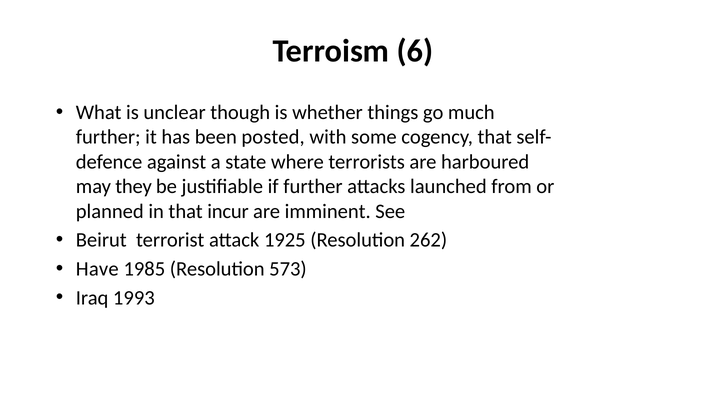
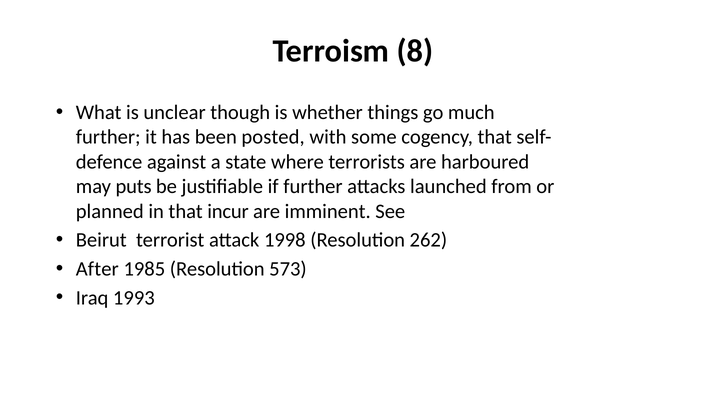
6: 6 -> 8
they: they -> puts
1925: 1925 -> 1998
Have: Have -> After
